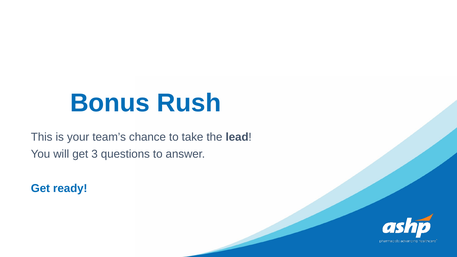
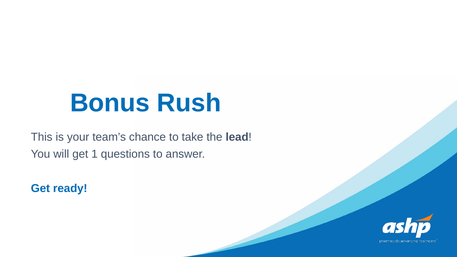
3: 3 -> 1
